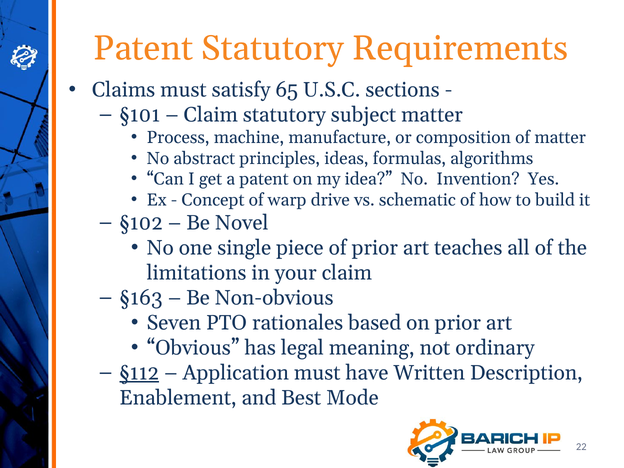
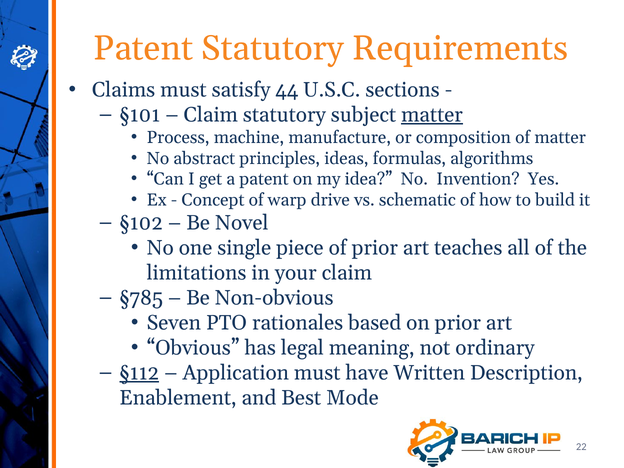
65: 65 -> 44
matter at (432, 115) underline: none -> present
§163: §163 -> §785
